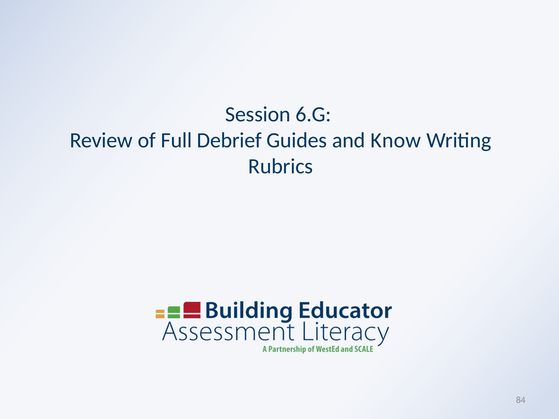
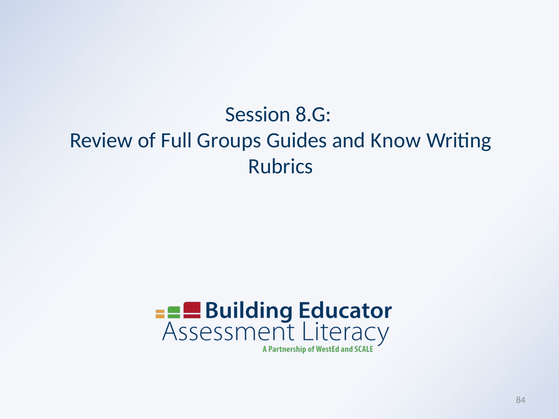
6.G: 6.G -> 8.G
Debrief: Debrief -> Groups
